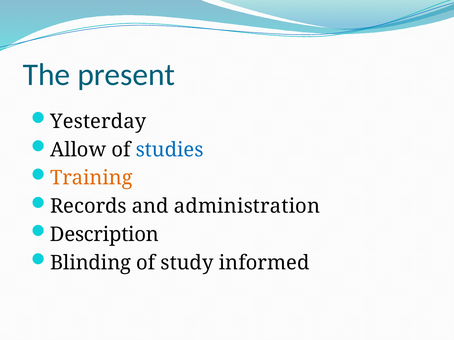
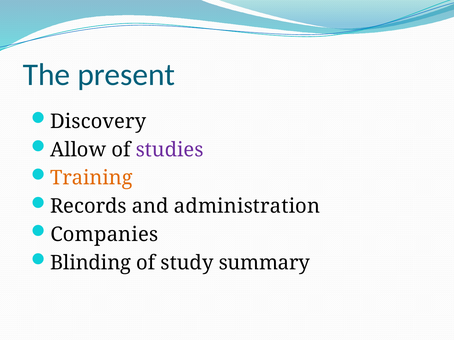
Yesterday: Yesterday -> Discovery
studies colour: blue -> purple
Description: Description -> Companies
informed: informed -> summary
